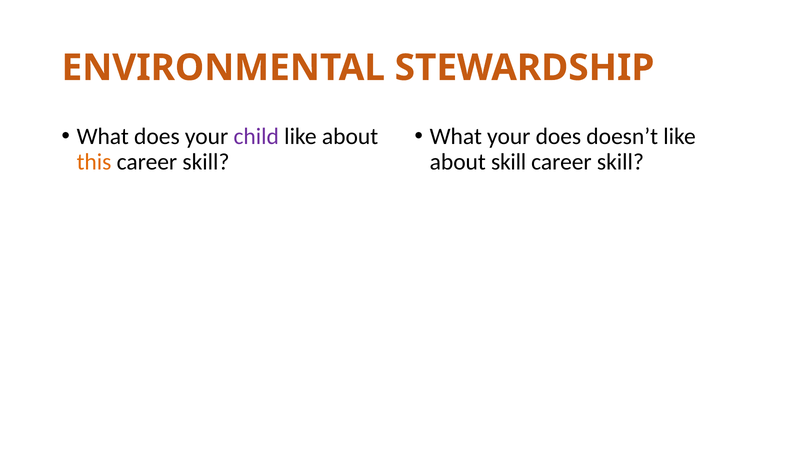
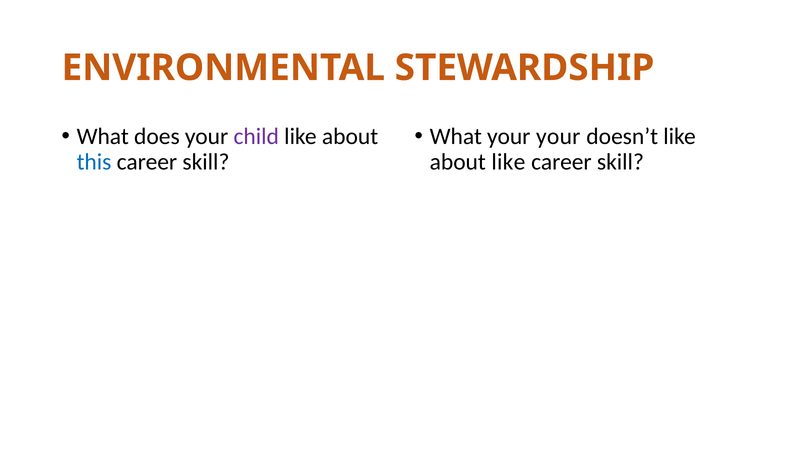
your does: does -> your
this colour: orange -> blue
about skill: skill -> like
